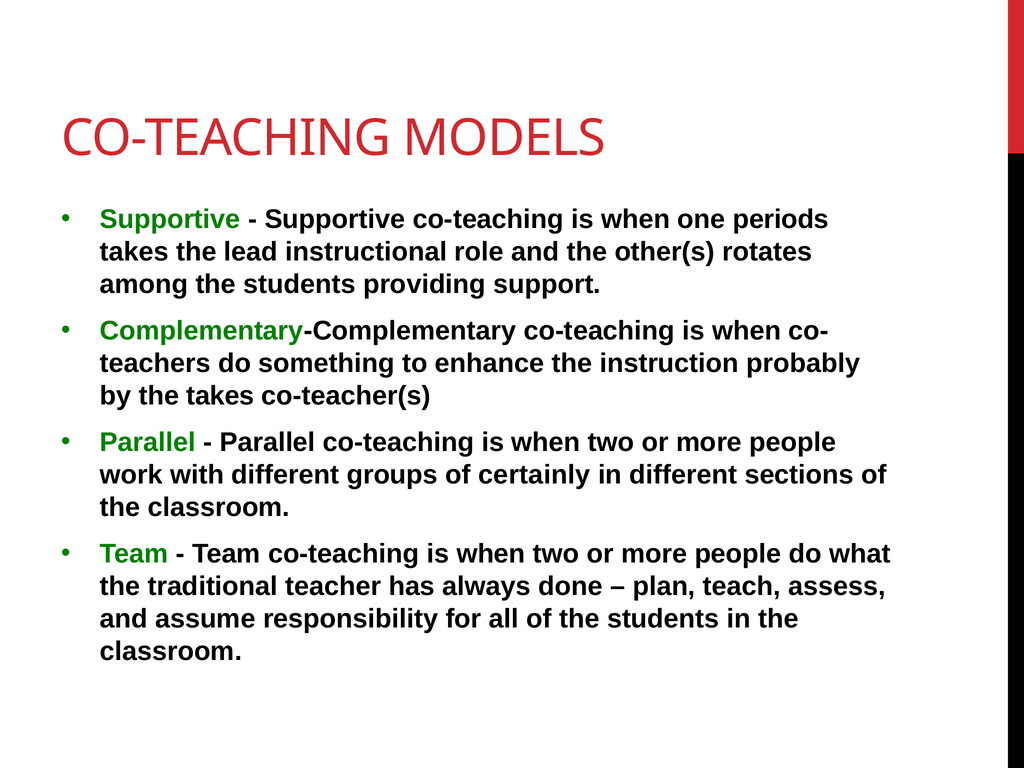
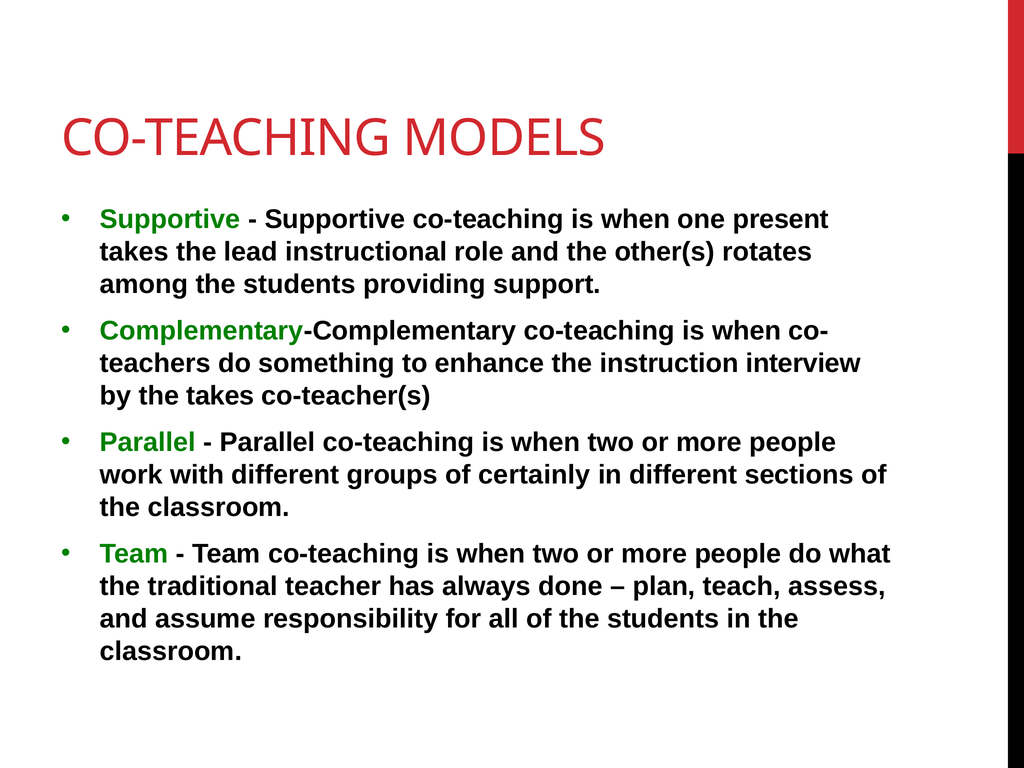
periods: periods -> present
probably: probably -> interview
